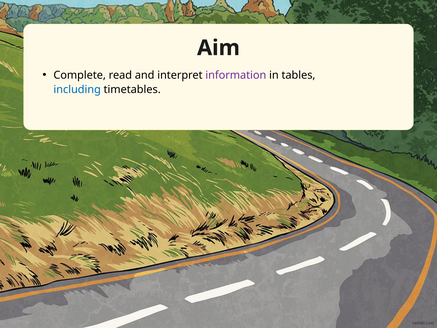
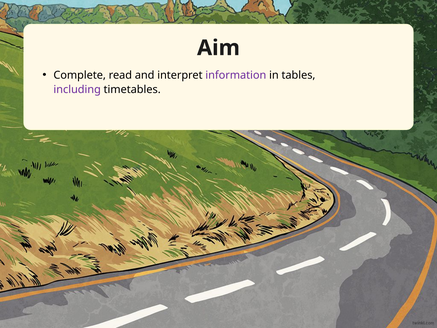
including colour: blue -> purple
